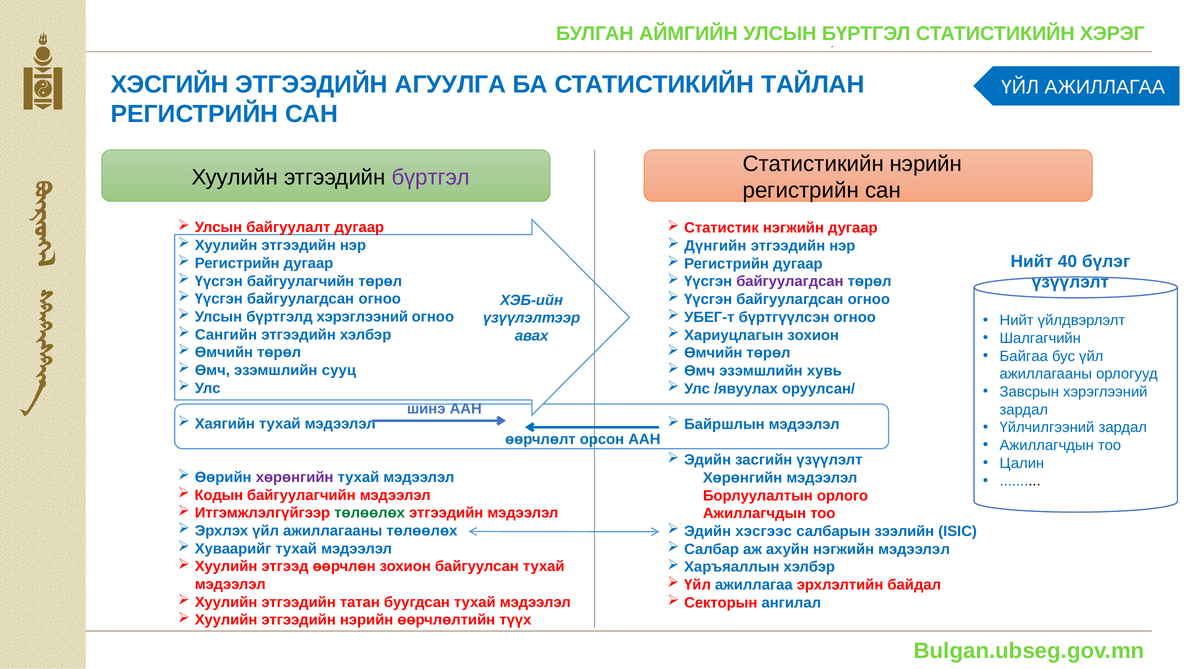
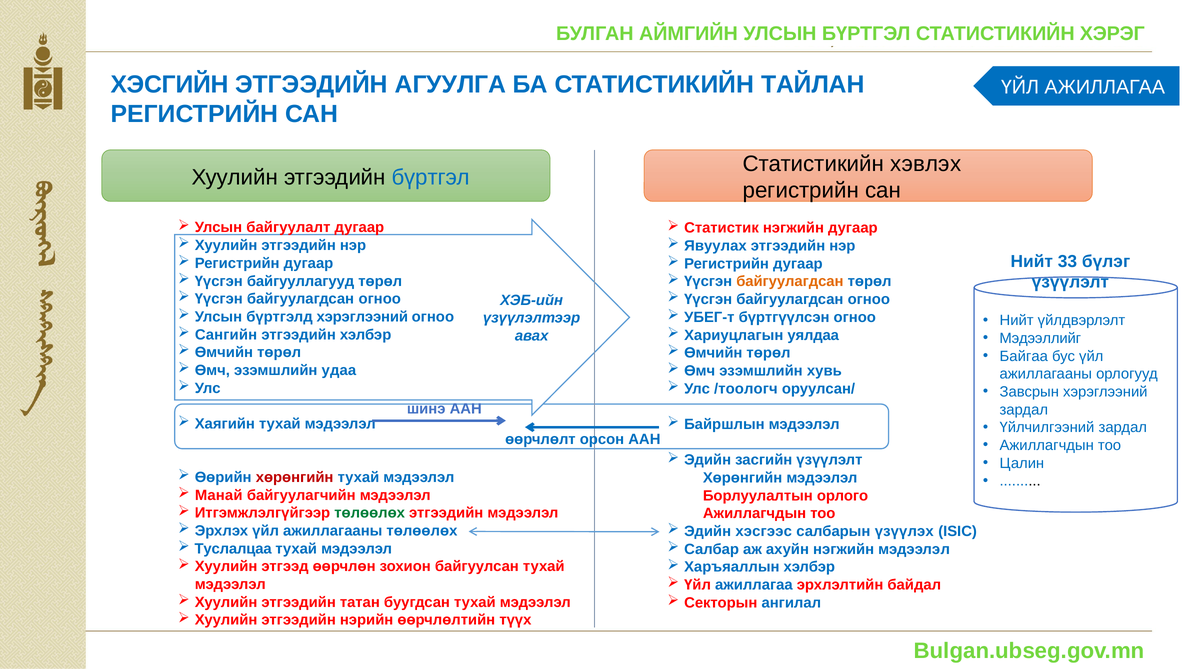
Статистикийн нэрийн: нэрийн -> хэвлэх
бүртгэл at (431, 177) colour: purple -> blue
Дүнгийн: Дүнгийн -> Явуулах
40: 40 -> 33
Үүсгэн байгуулагчийн: байгуулагчийн -> байгууллагууд
байгуулагдсан at (790, 282) colour: purple -> orange
Хариуцлагын зохион: зохион -> уялдаа
Шалгагчийн: Шалгагчийн -> Мэдээллийг
сууц: сууц -> удаа
/явуулах: /явуулах -> /тоологч
хөрөнгийн at (295, 477) colour: purple -> red
Кодын: Кодын -> Манай
зээлийн: зээлийн -> үзүүлэх
Хуваарийг: Хуваарийг -> Туслалцаа
